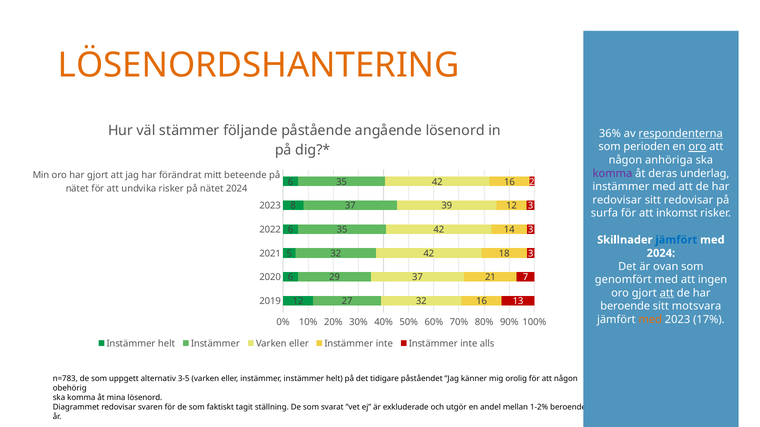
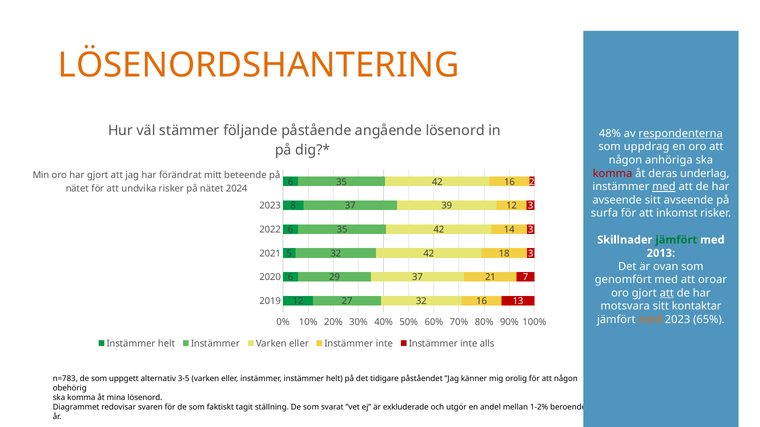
36%: 36% -> 48%
perioden: perioden -> uppdrag
oro at (697, 147) underline: present -> none
komma at (612, 174) colour: purple -> red
med at (664, 187) underline: none -> present
redovisar at (617, 200): redovisar -> avseende
sitt redovisar: redovisar -> avseende
jämfört at (676, 240) colour: blue -> green
2024 at (661, 253): 2024 -> 2013
ingen: ingen -> oroar
beroende at (625, 307): beroende -> motsvara
motsvara: motsvara -> kontaktar
17%: 17% -> 65%
